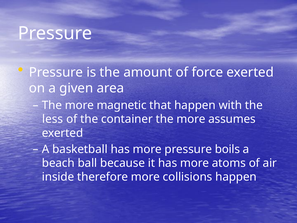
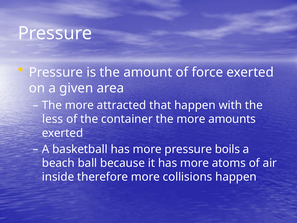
magnetic: magnetic -> attracted
assumes: assumes -> amounts
